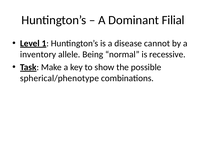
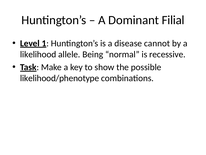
inventory: inventory -> likelihood
spherical/phenotype: spherical/phenotype -> likelihood/phenotype
